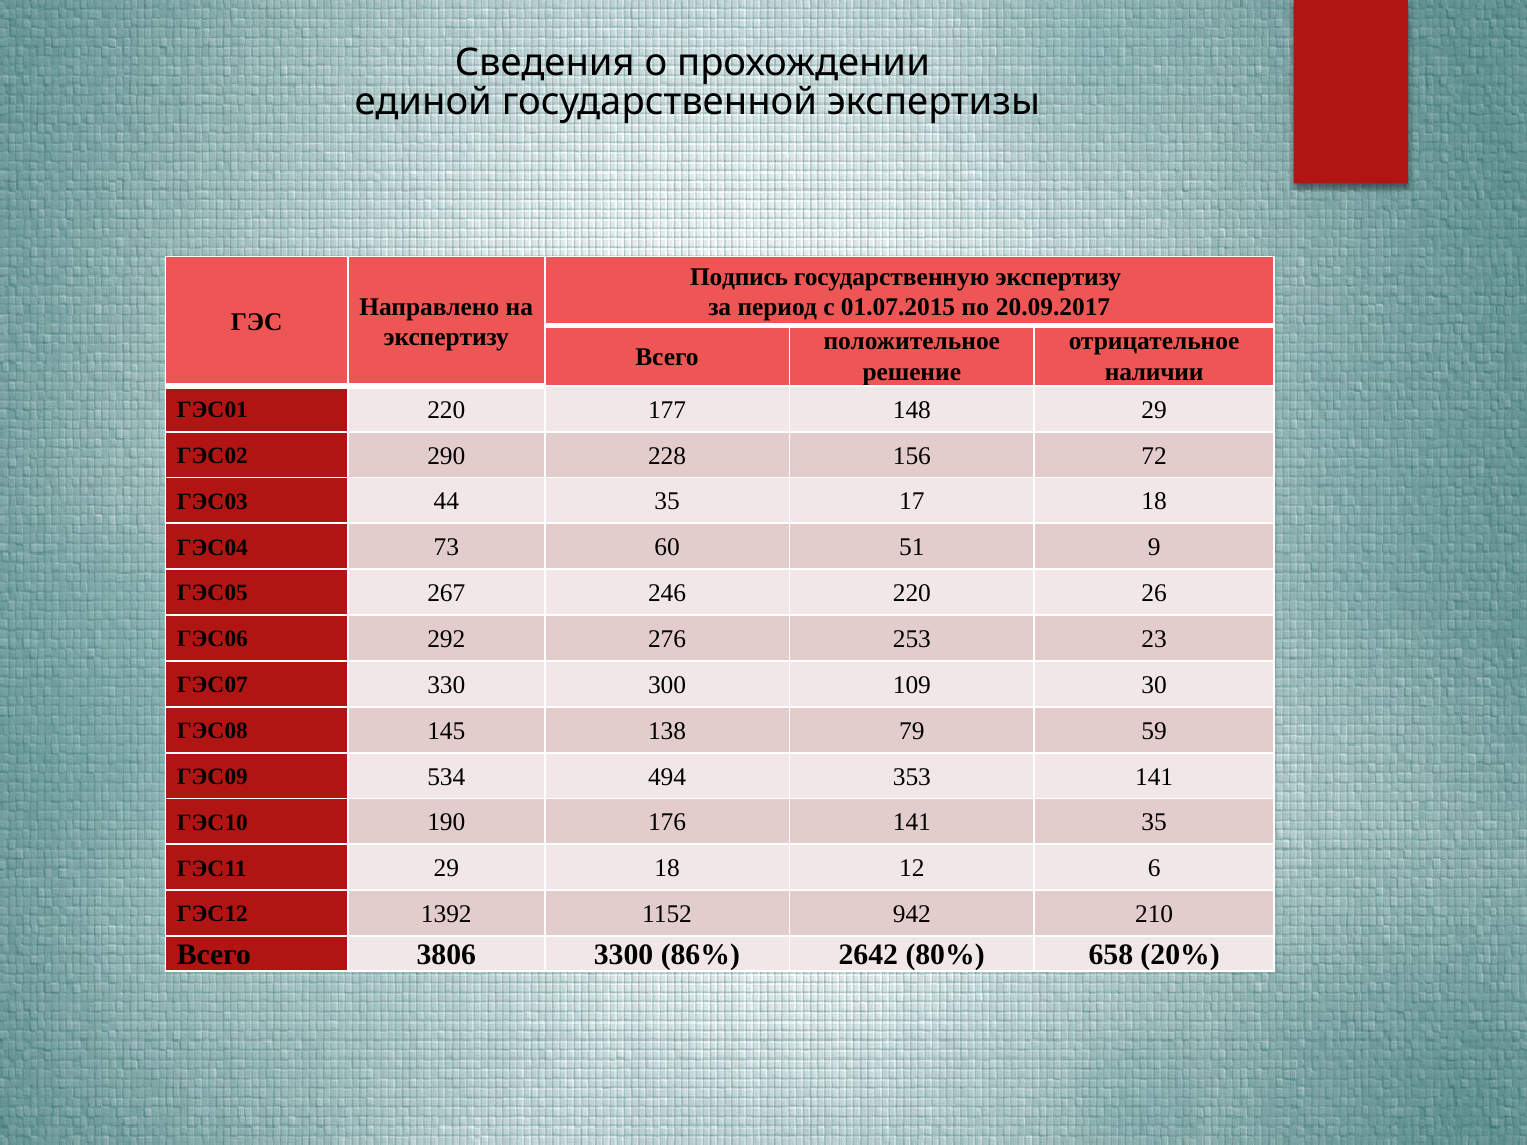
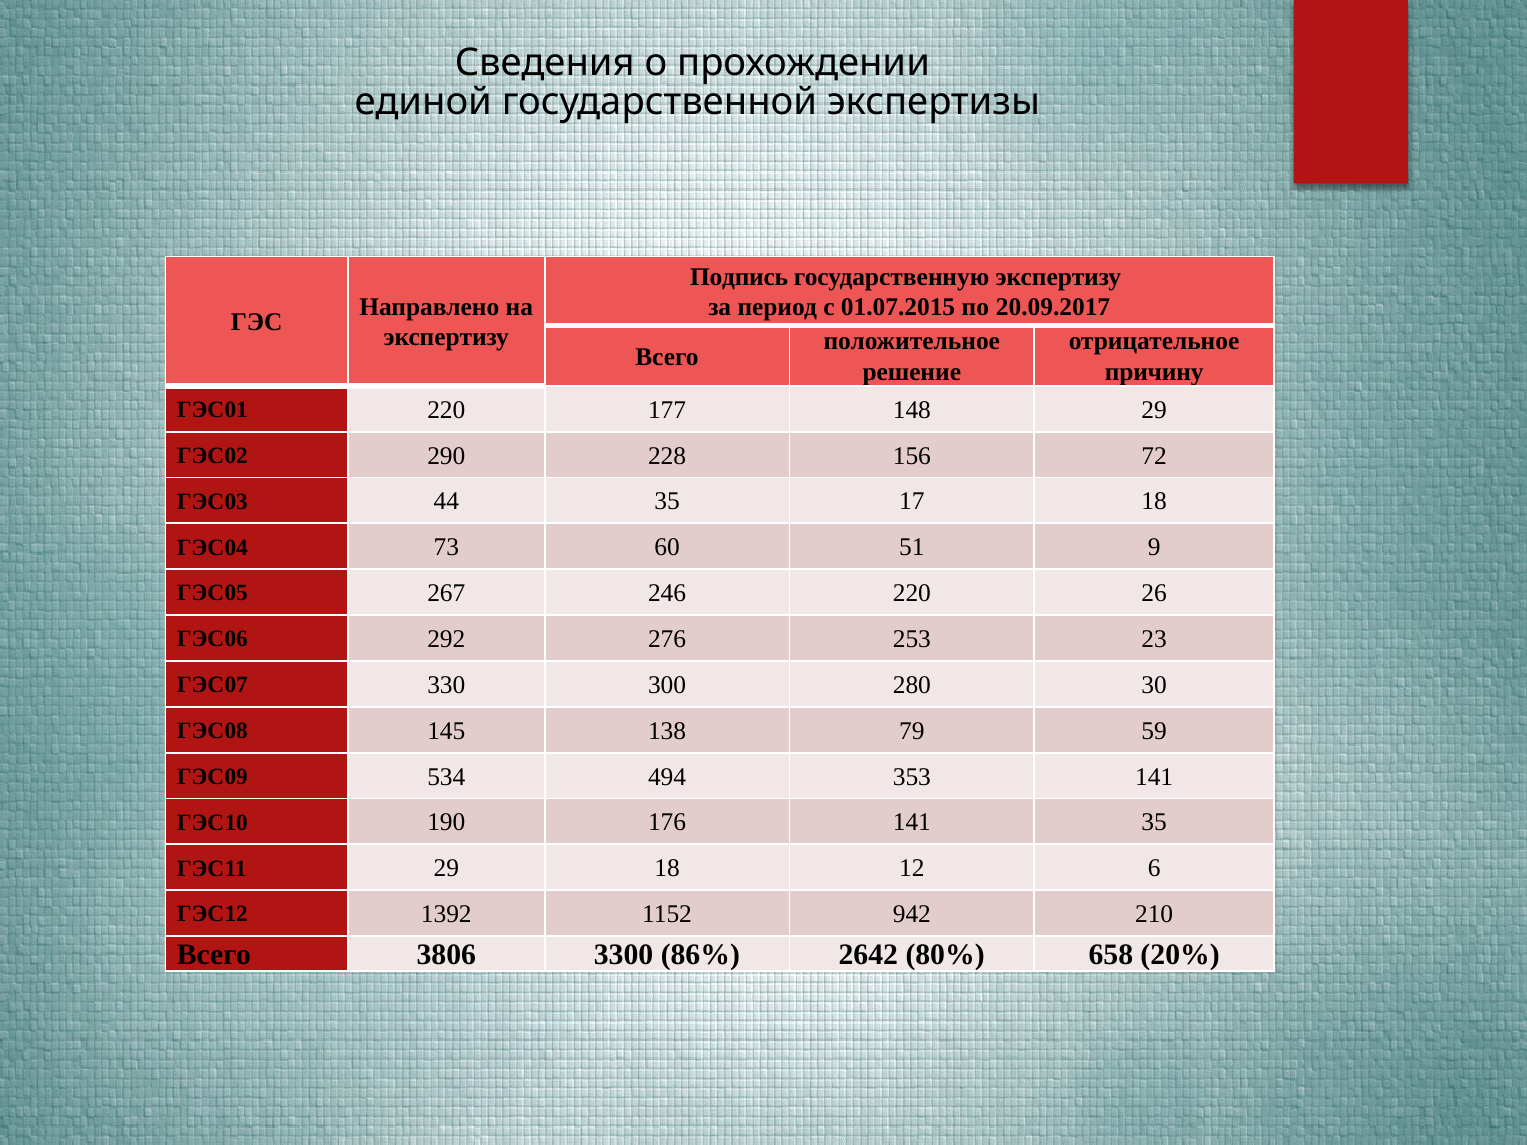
наличии: наличии -> причину
109: 109 -> 280
